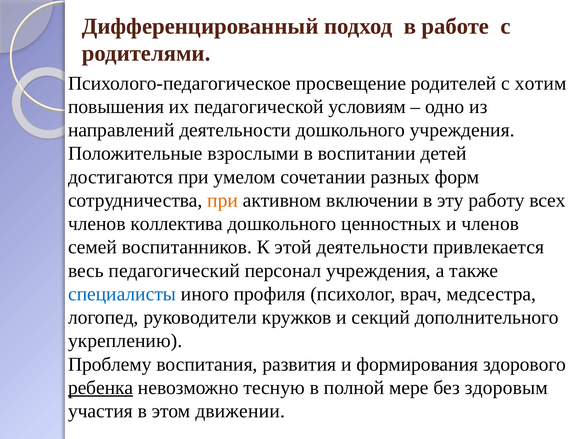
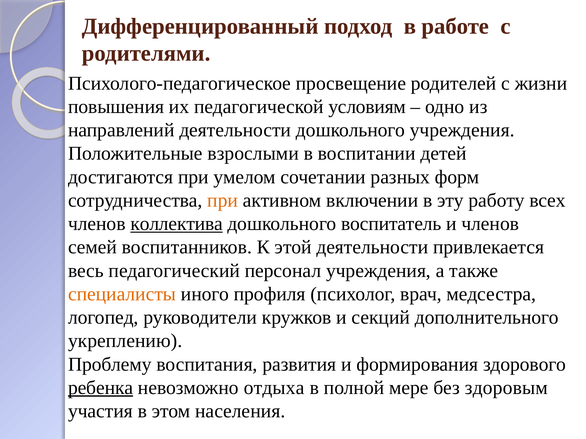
хотим: хотим -> жизни
коллектива underline: none -> present
ценностных: ценностных -> воспитатель
специалисты colour: blue -> orange
тесную: тесную -> отдыха
движении: движении -> населения
